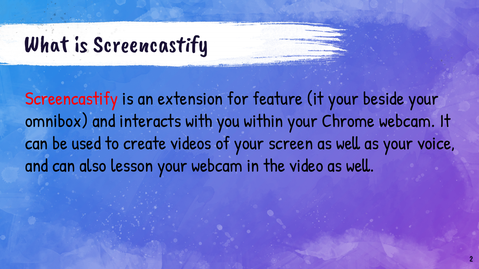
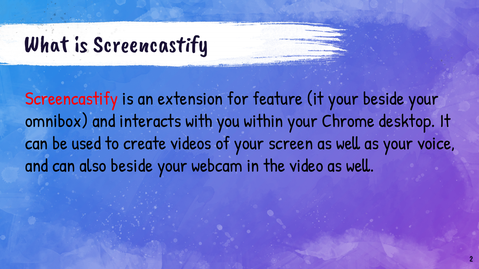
Chrome webcam: webcam -> desktop
also lesson: lesson -> beside
